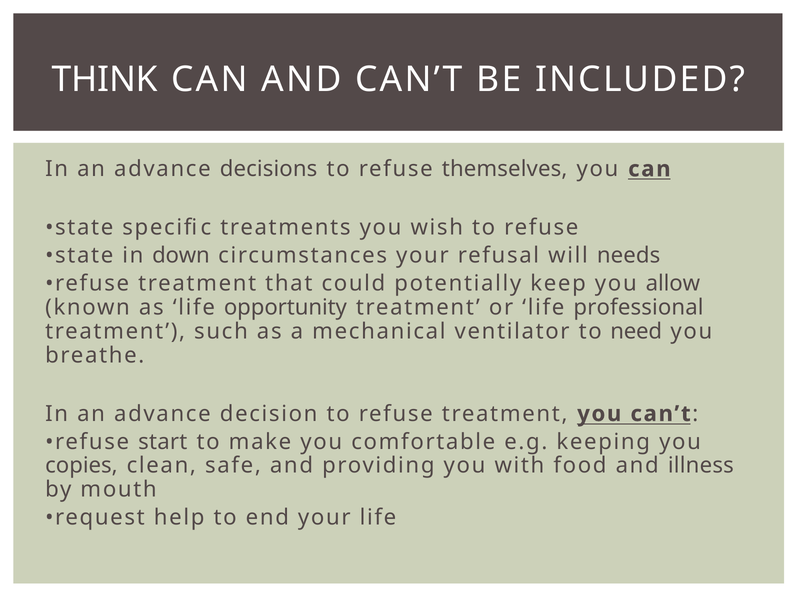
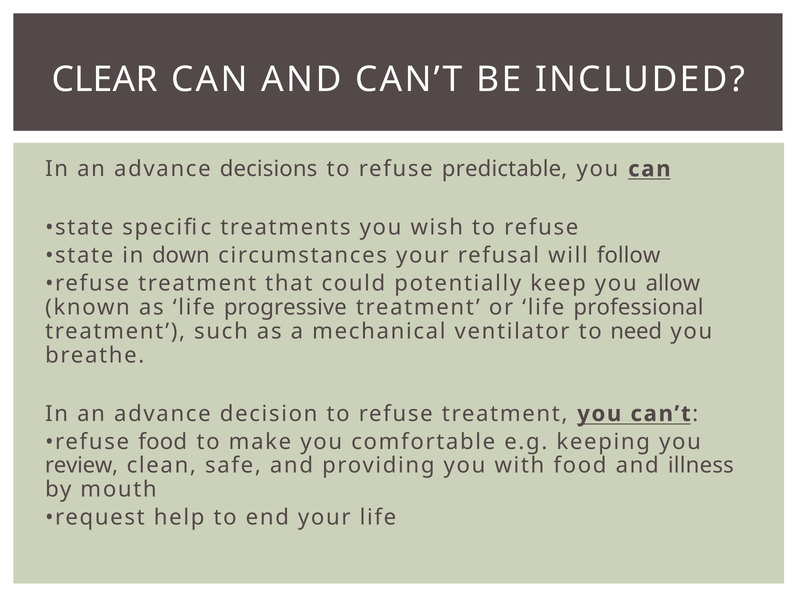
THINK: THINK -> CLEAR
themselves: themselves -> predictable
needs: needs -> follow
opportunity: opportunity -> progressive
refuse start: start -> food
copies: copies -> review
